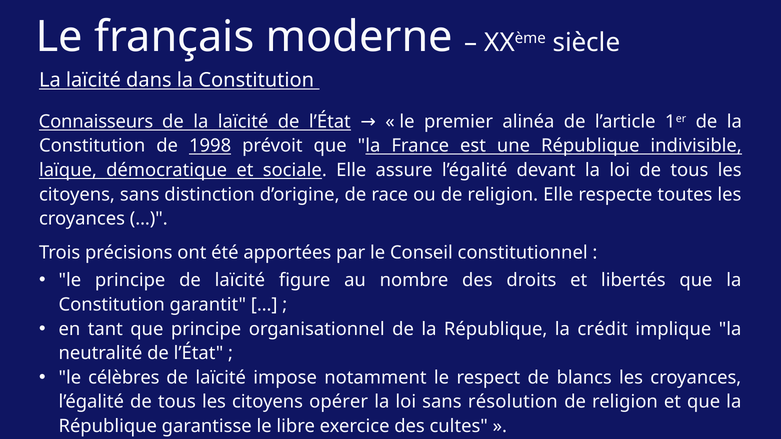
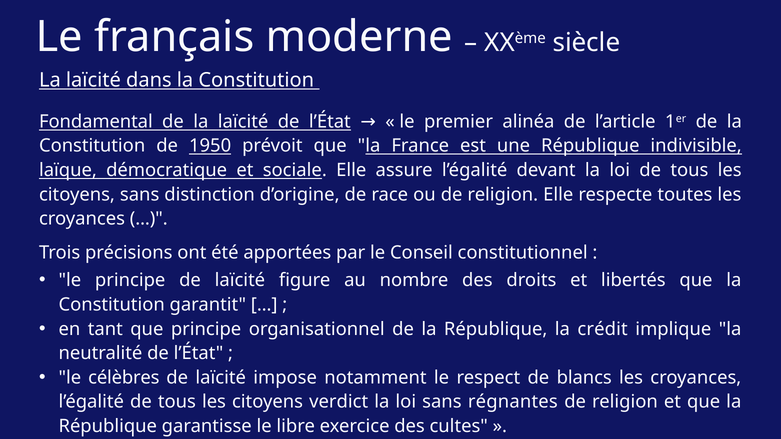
Connaisseurs: Connaisseurs -> Fondamental
1998: 1998 -> 1950
opérer: opérer -> verdict
résolution: résolution -> régnantes
